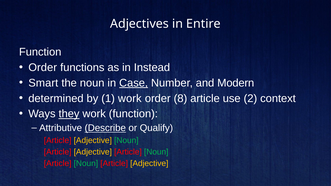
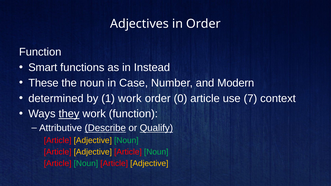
in Entire: Entire -> Order
Order at (43, 68): Order -> Smart
Smart: Smart -> These
Case underline: present -> none
8: 8 -> 0
2: 2 -> 7
Qualify underline: none -> present
